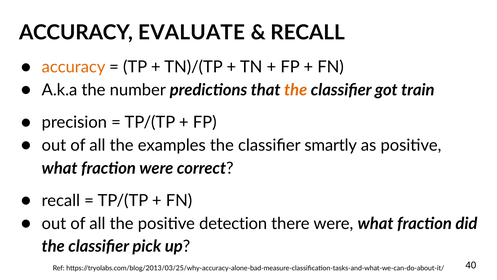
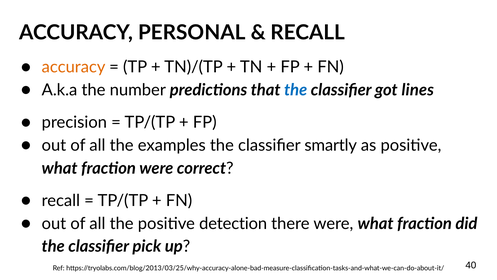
EVALUATE: EVALUATE -> PERSONAL
the at (296, 90) colour: orange -> blue
train: train -> lines
